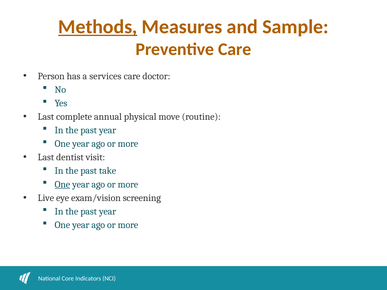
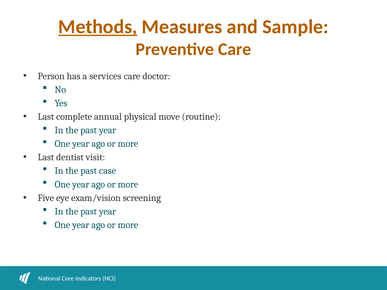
take: take -> case
One at (62, 185) underline: present -> none
Live: Live -> Five
